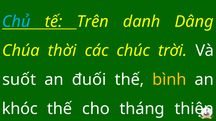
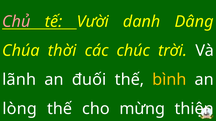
Chủ colour: light blue -> pink
Trên: Trên -> Vười
suốt: suốt -> lãnh
khóc: khóc -> lòng
tháng: tháng -> mừng
